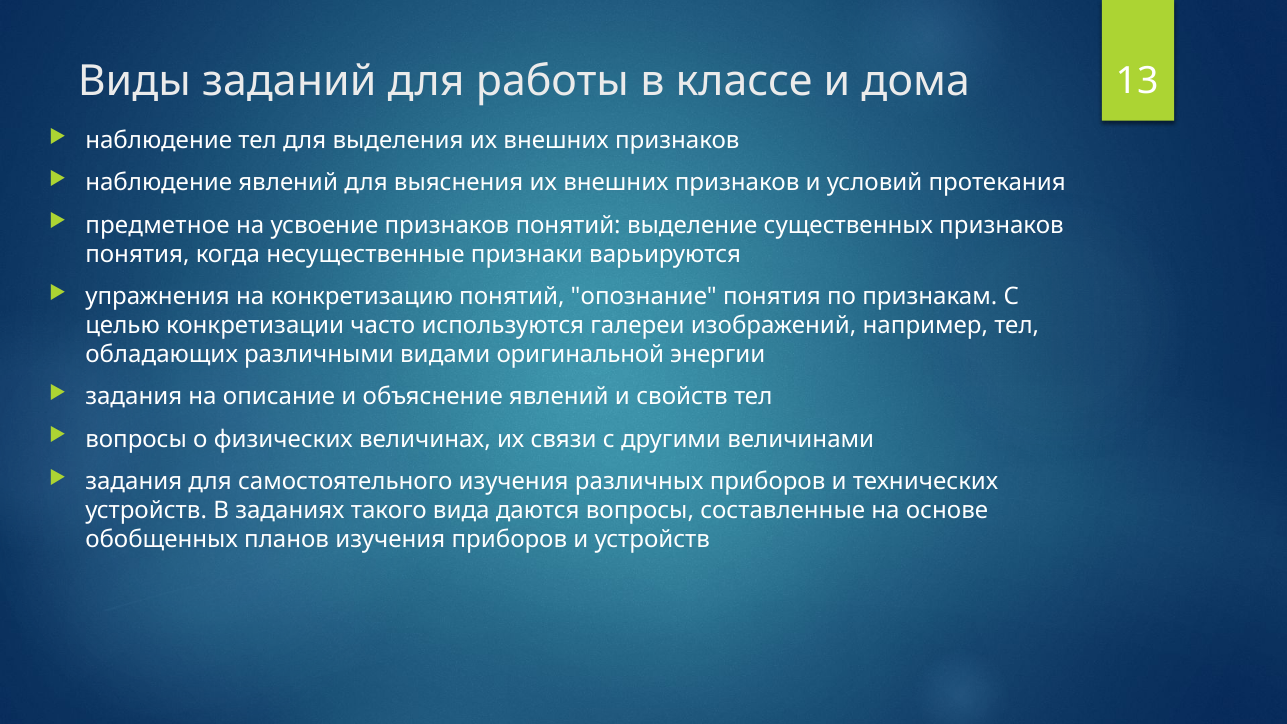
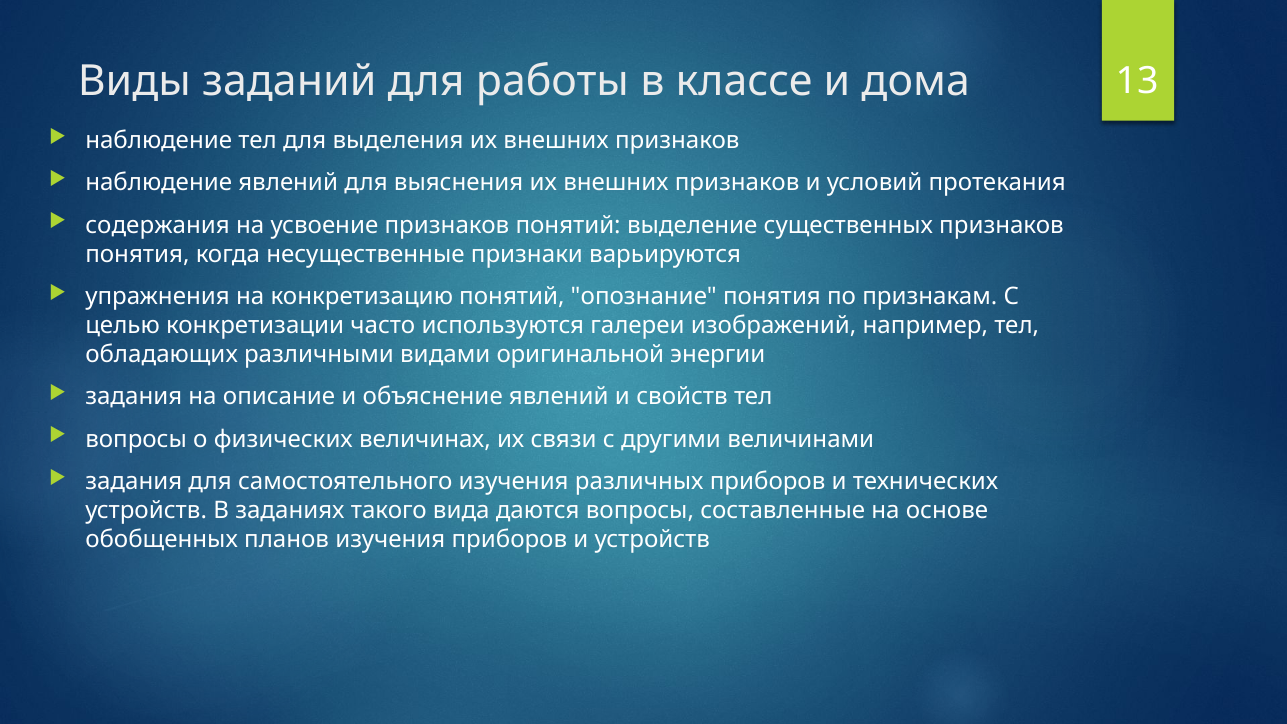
предметное: предметное -> содержания
